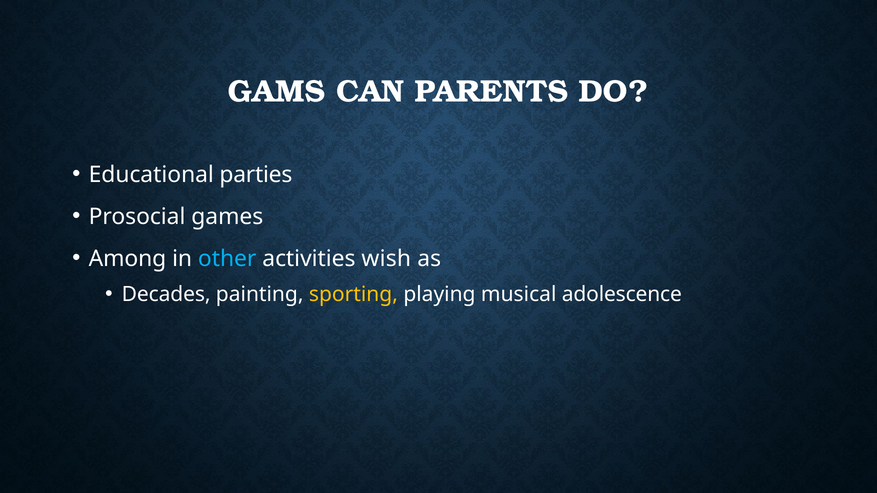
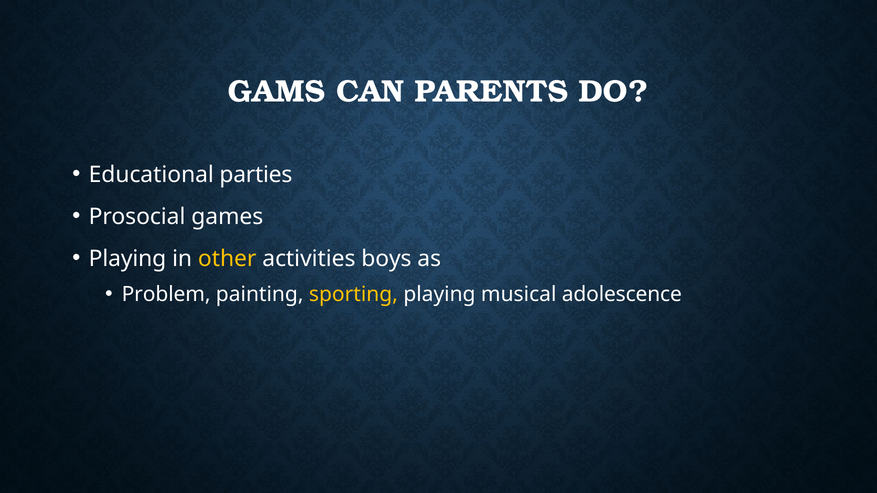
Among at (127, 259): Among -> Playing
other colour: light blue -> yellow
wish: wish -> boys
Decades: Decades -> Problem
